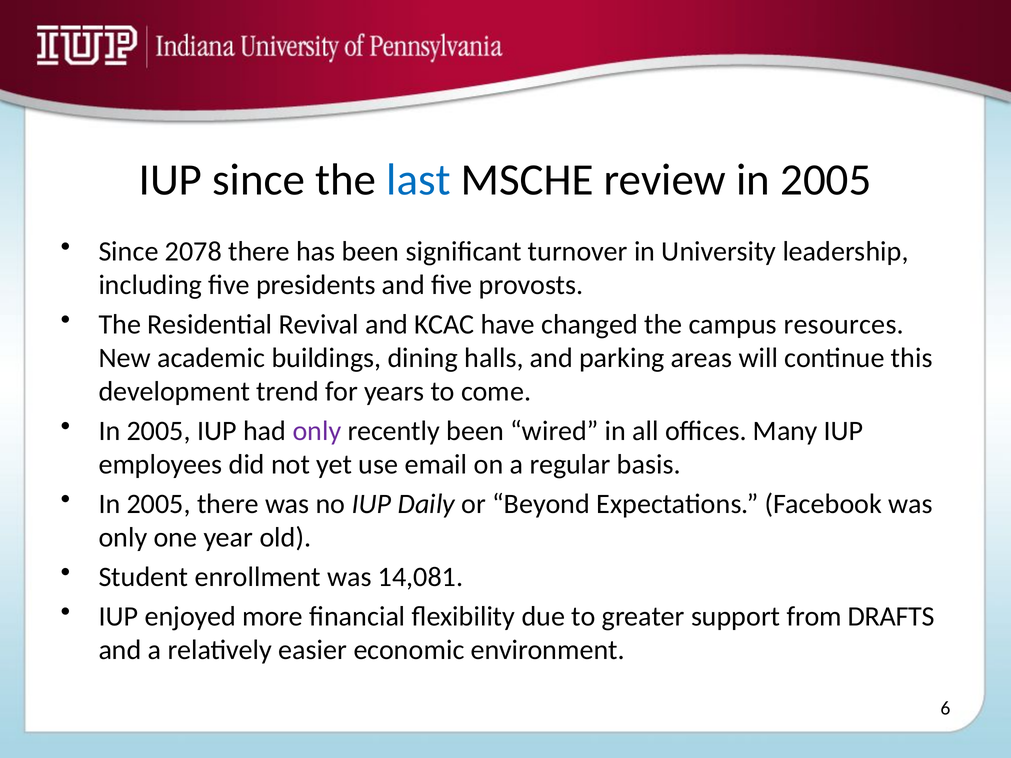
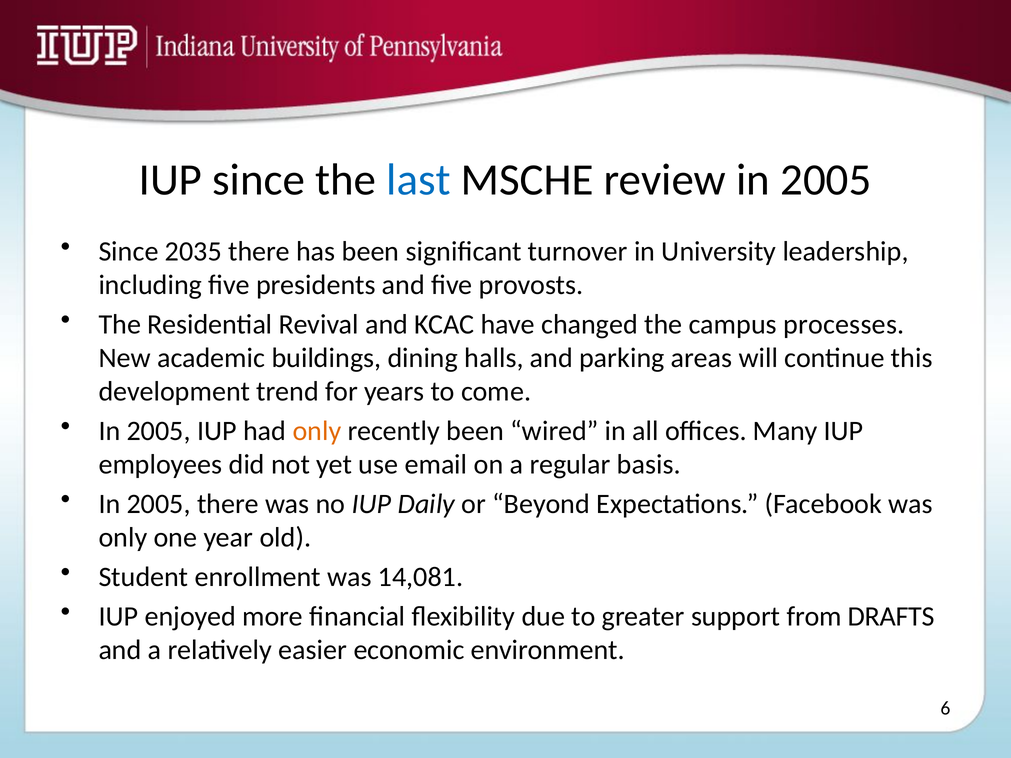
2078: 2078 -> 2035
resources: resources -> processes
only at (317, 431) colour: purple -> orange
